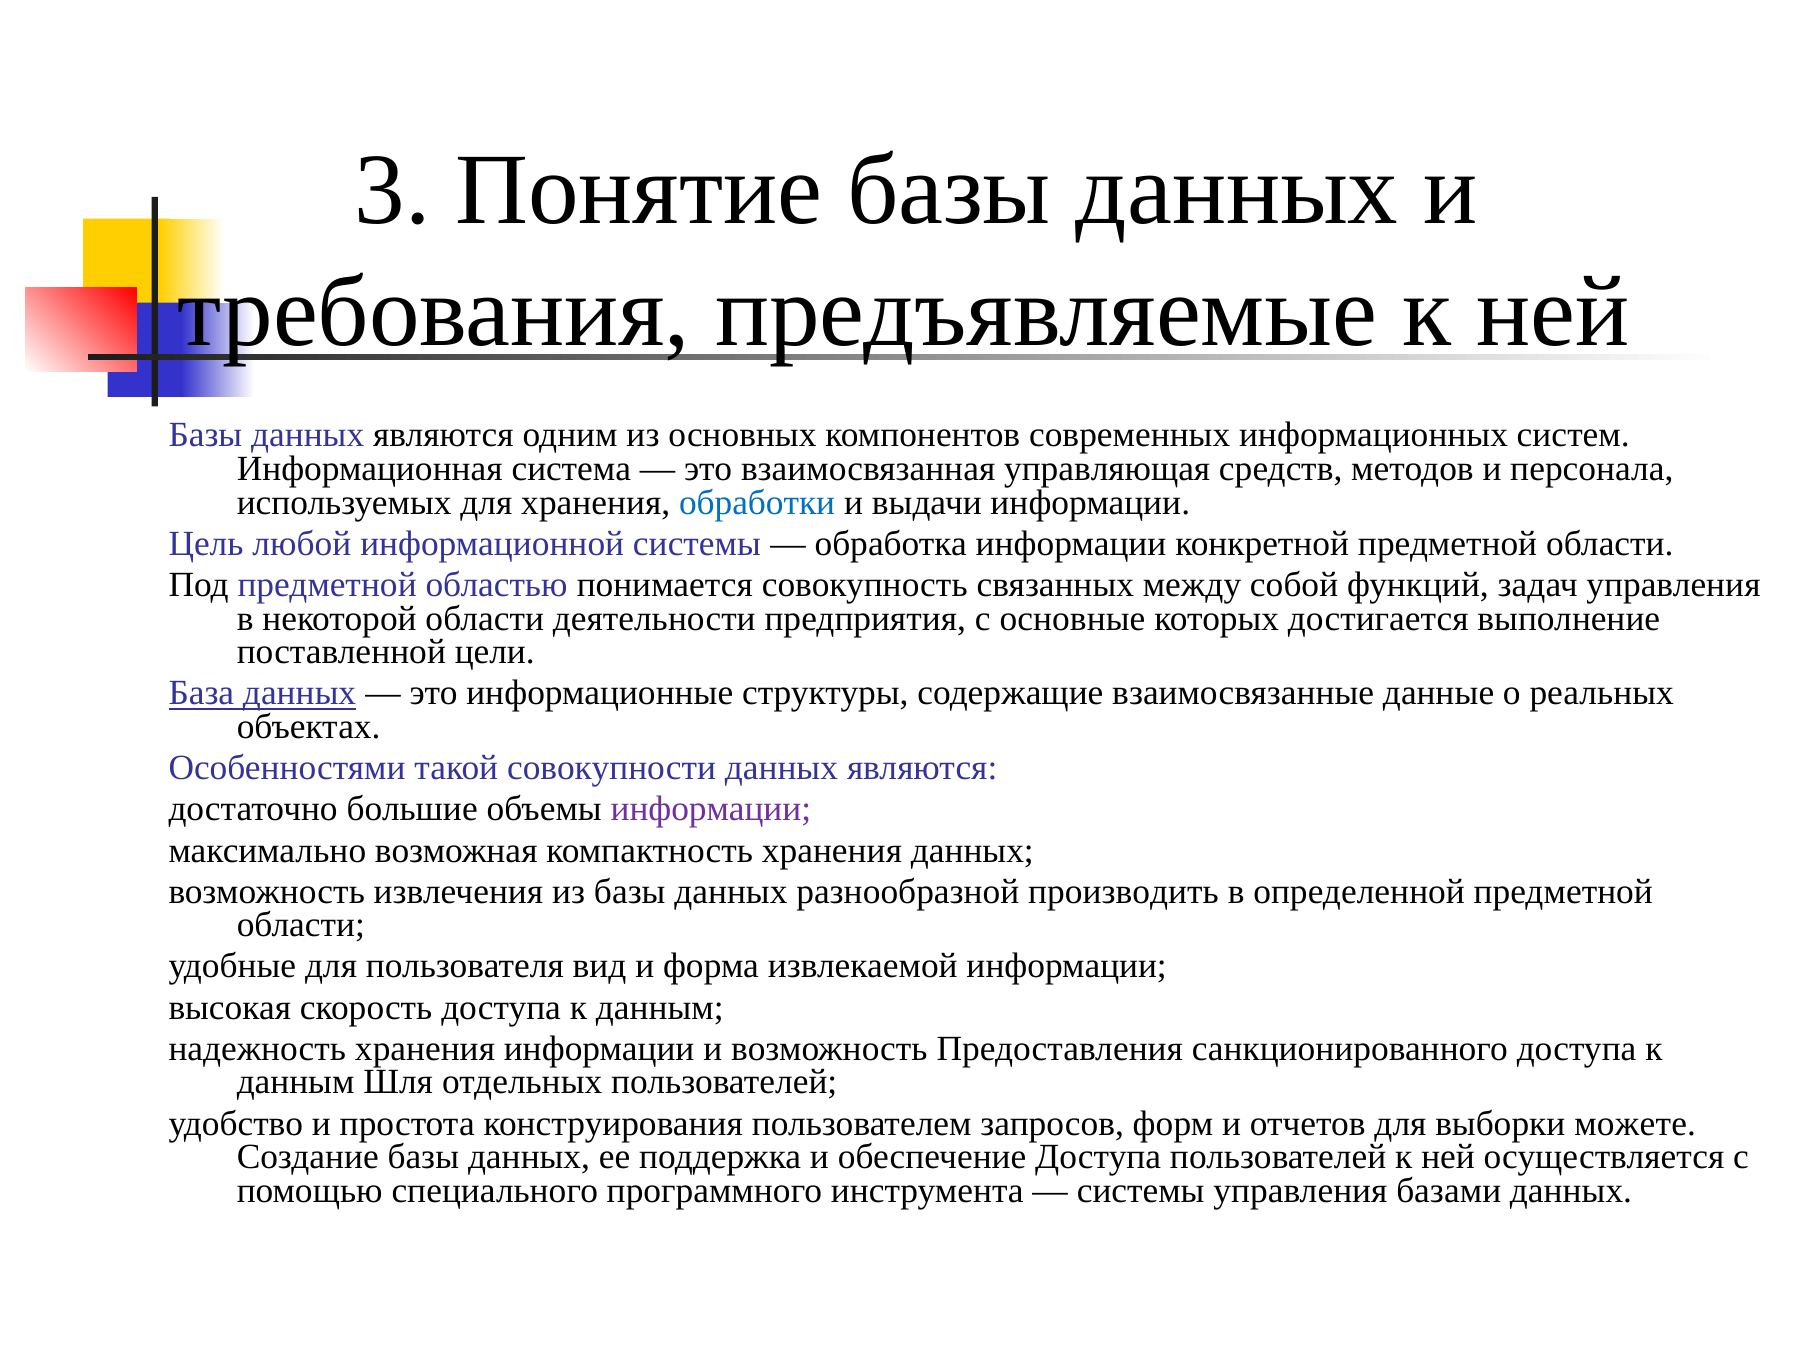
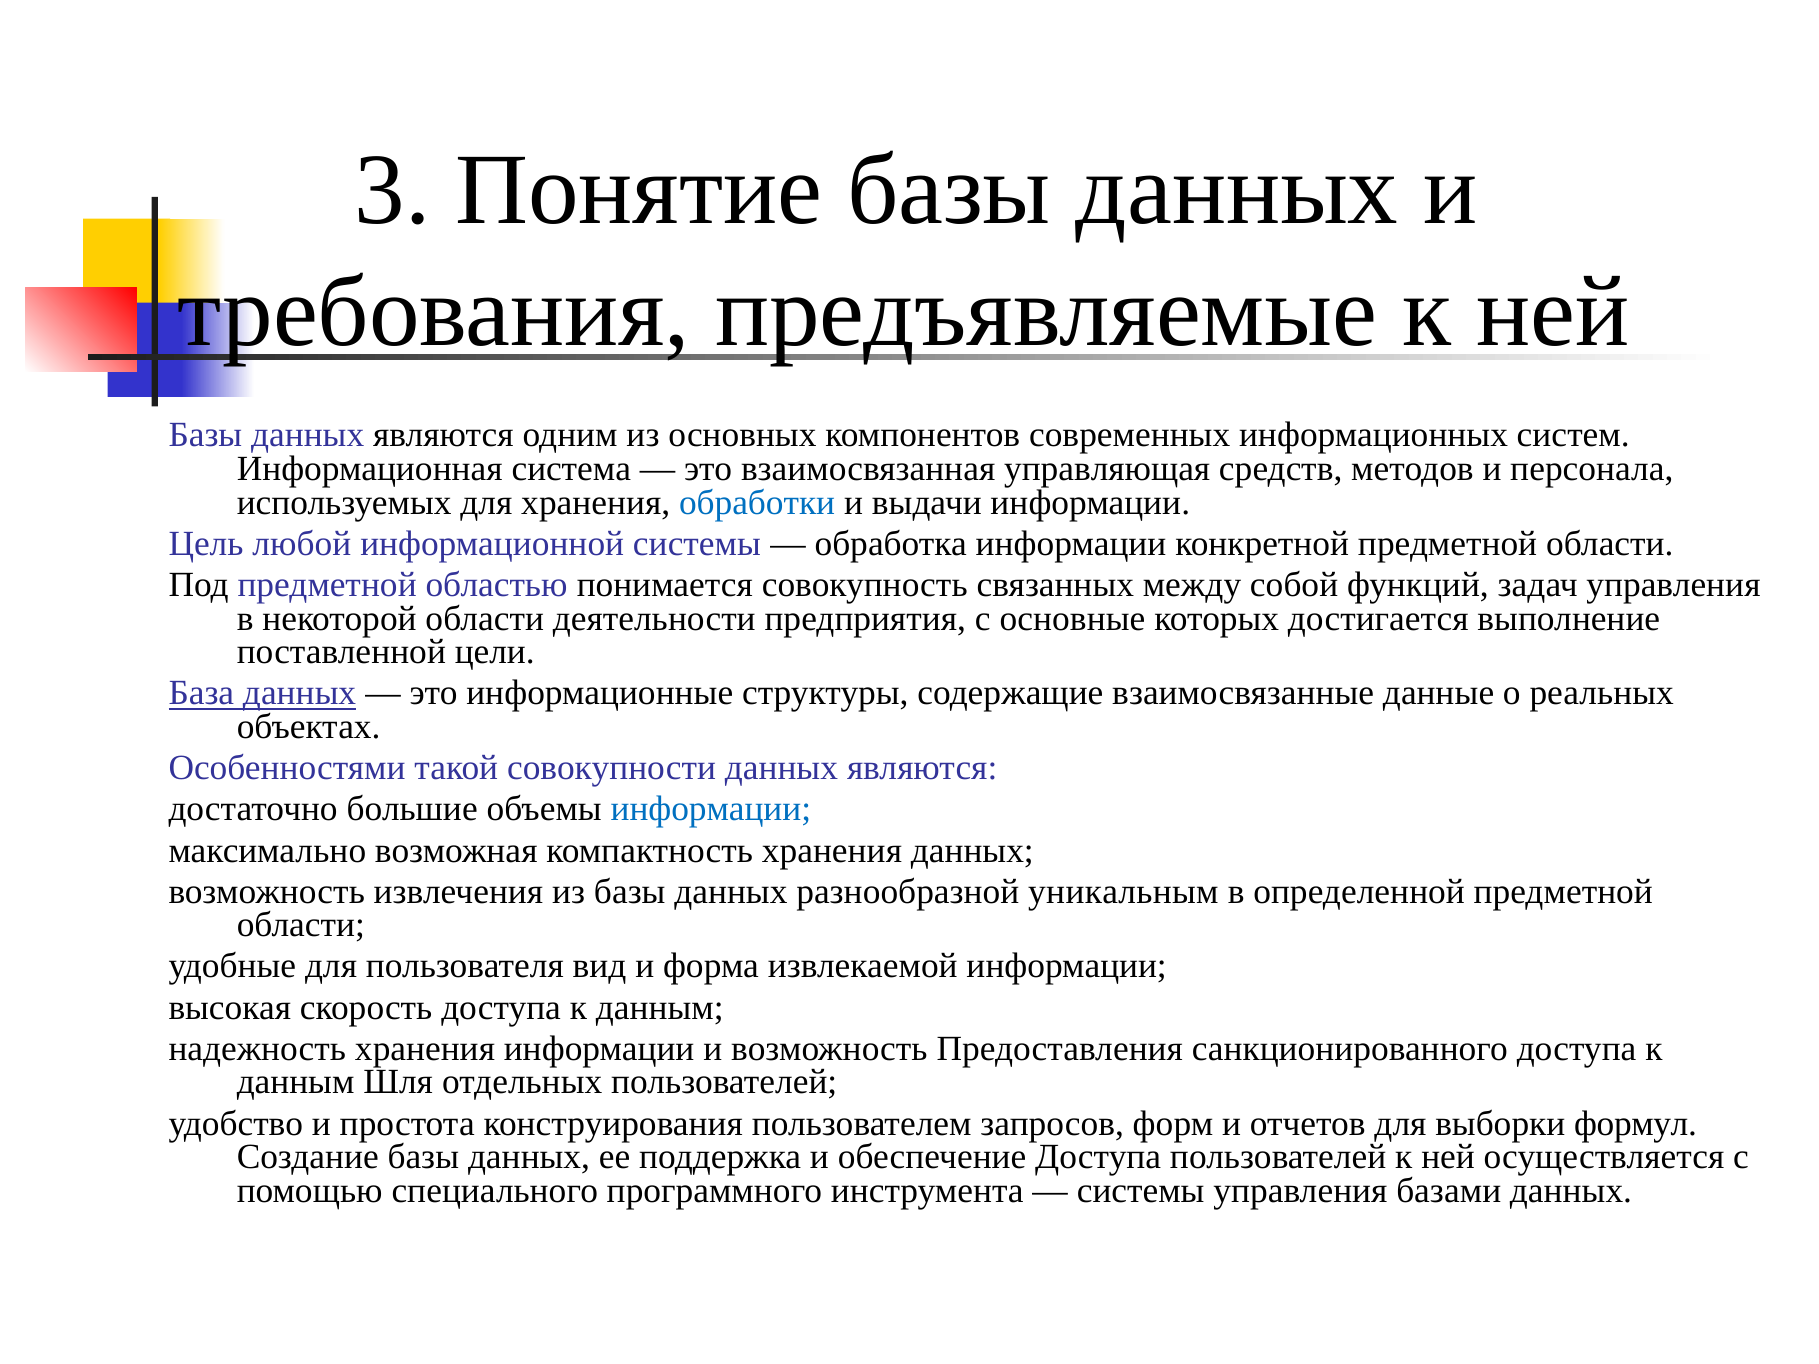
информации at (711, 809) colour: purple -> blue
производить: производить -> уникальным
можете: можете -> формул
